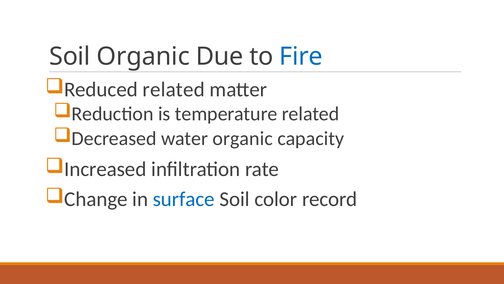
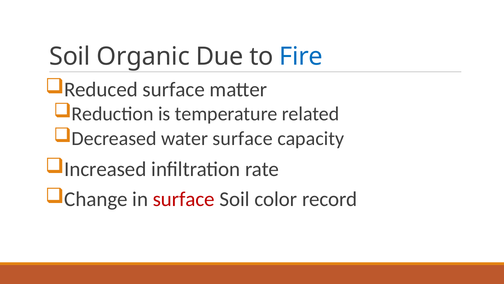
Reduced related: related -> surface
water organic: organic -> surface
surface at (184, 199) colour: blue -> red
